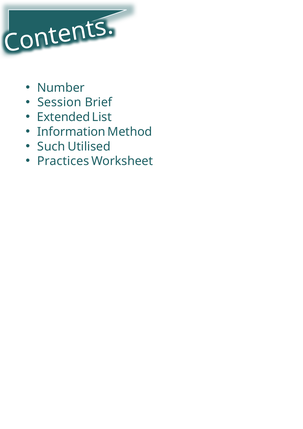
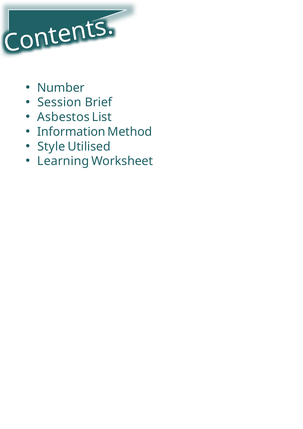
Extended: Extended -> Asbestos
Such: Such -> Style
Practices: Practices -> Learning
